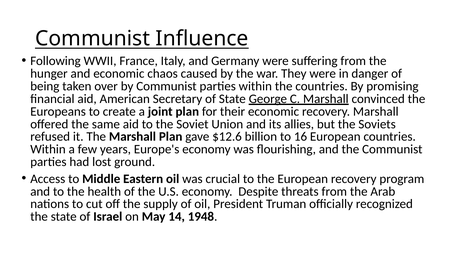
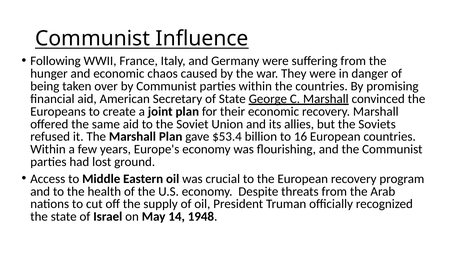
$12.6: $12.6 -> $53.4
